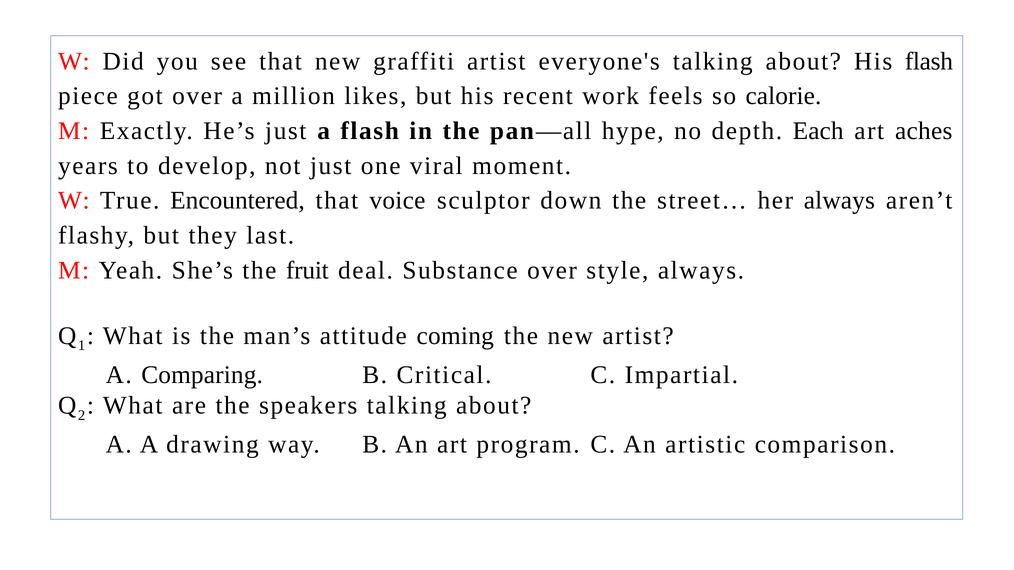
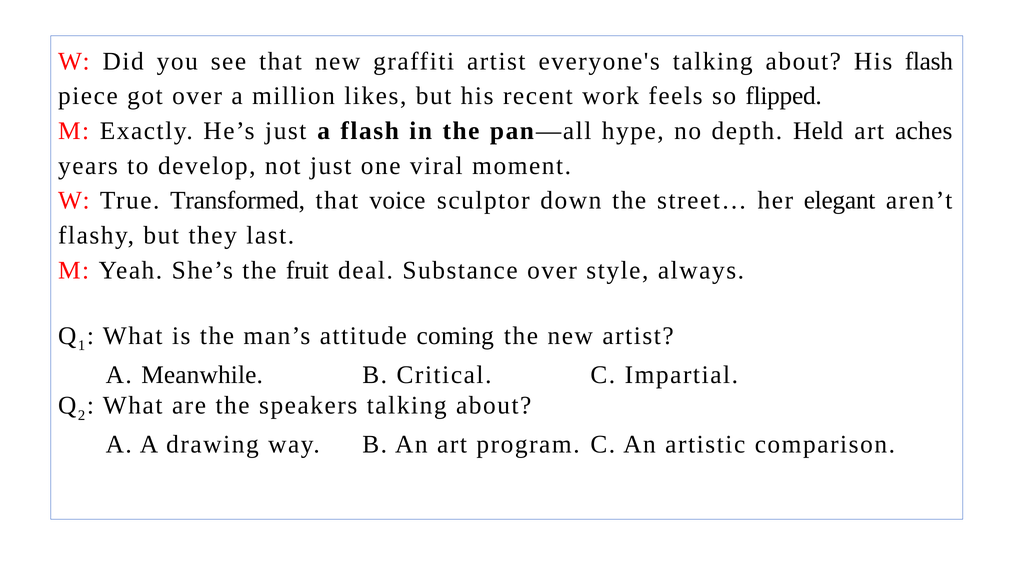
calorie: calorie -> flipped
Each: Each -> Held
Encountered: Encountered -> Transformed
her always: always -> elegant
Comparing: Comparing -> Meanwhile
